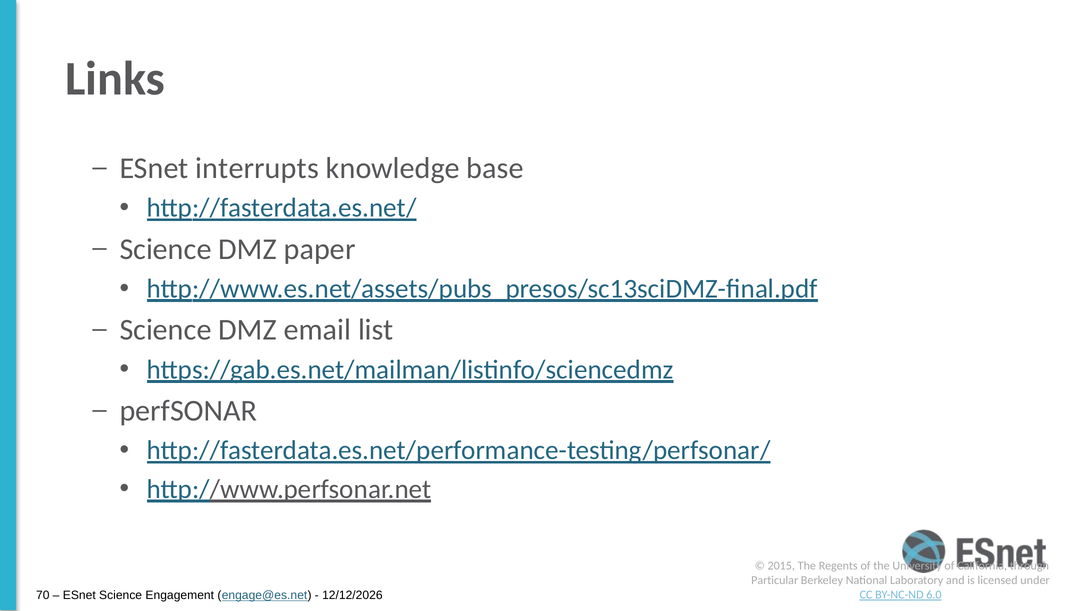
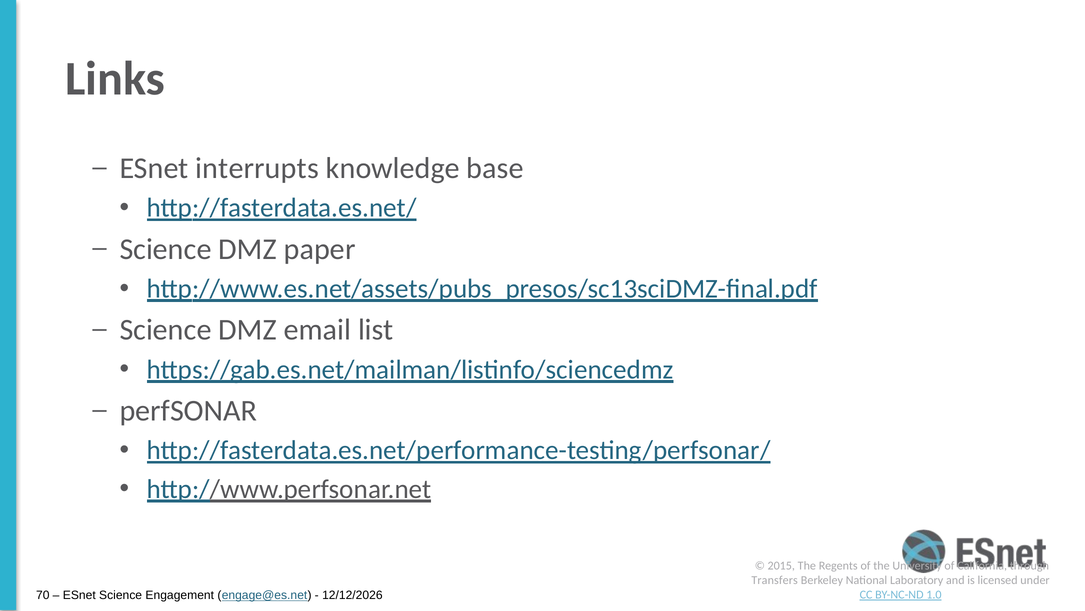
Particular: Particular -> Transfers
6.0: 6.0 -> 1.0
